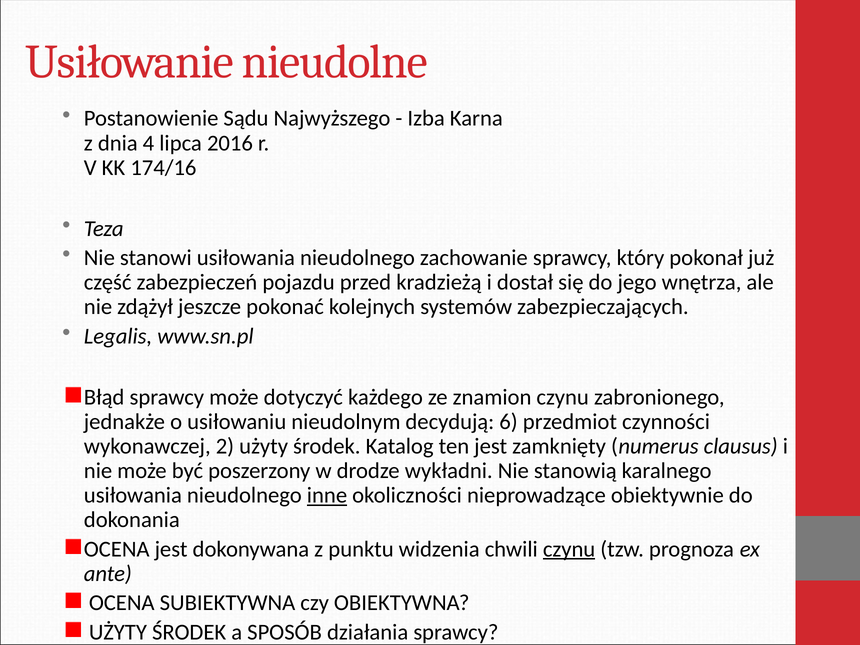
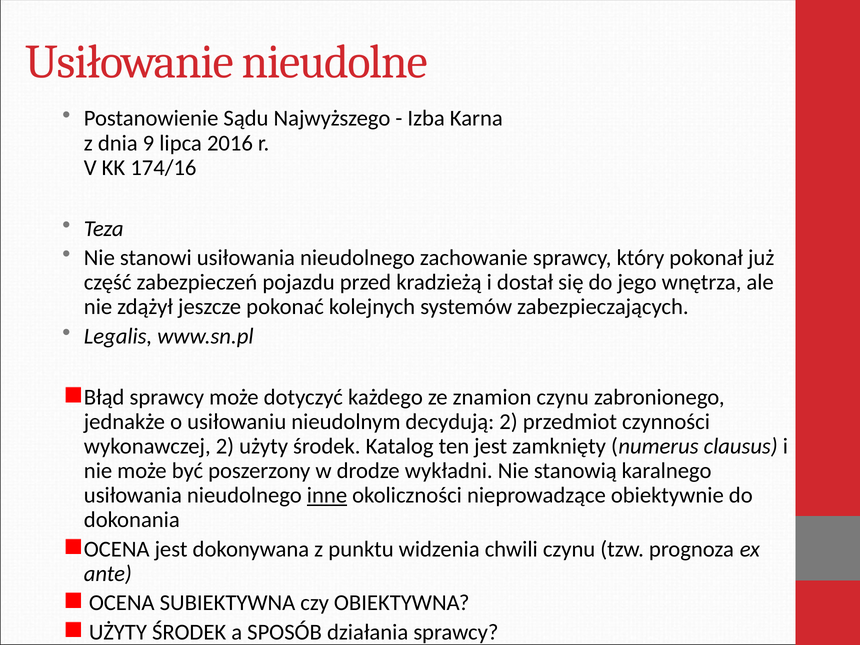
4: 4 -> 9
decydują 6: 6 -> 2
czynu at (569, 549) underline: present -> none
